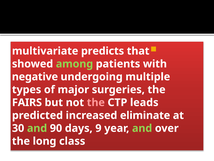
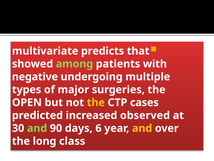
FAIRS: FAIRS -> OPEN
the at (96, 102) colour: pink -> yellow
leads: leads -> cases
eliminate: eliminate -> observed
9: 9 -> 6
and at (142, 128) colour: light green -> yellow
